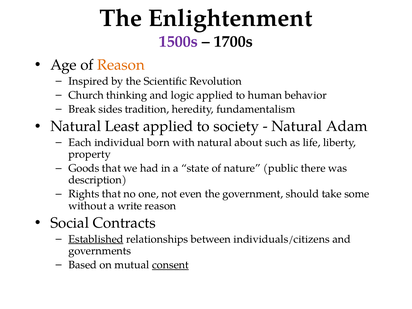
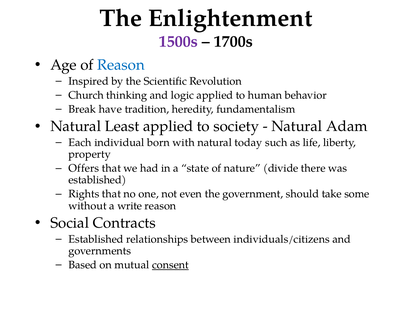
Reason at (121, 65) colour: orange -> blue
sides: sides -> have
about: about -> today
Goods: Goods -> Offers
public: public -> divide
description at (98, 180): description -> established
Established at (96, 239) underline: present -> none
